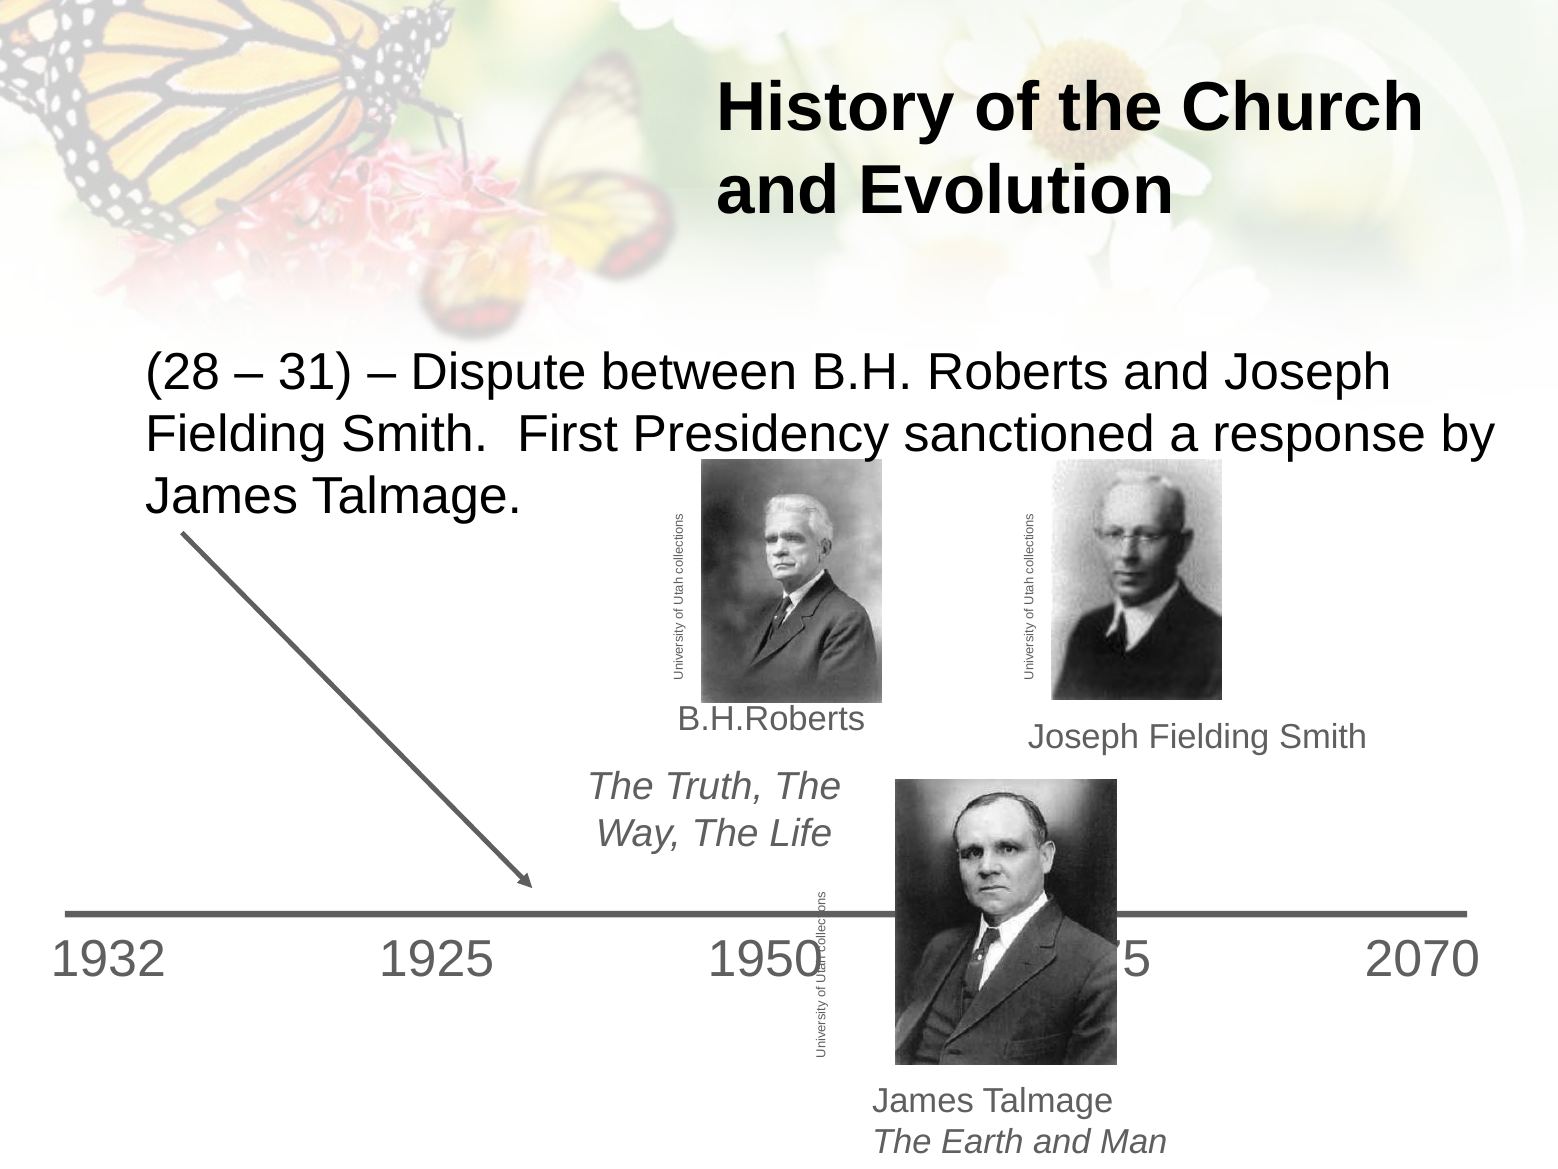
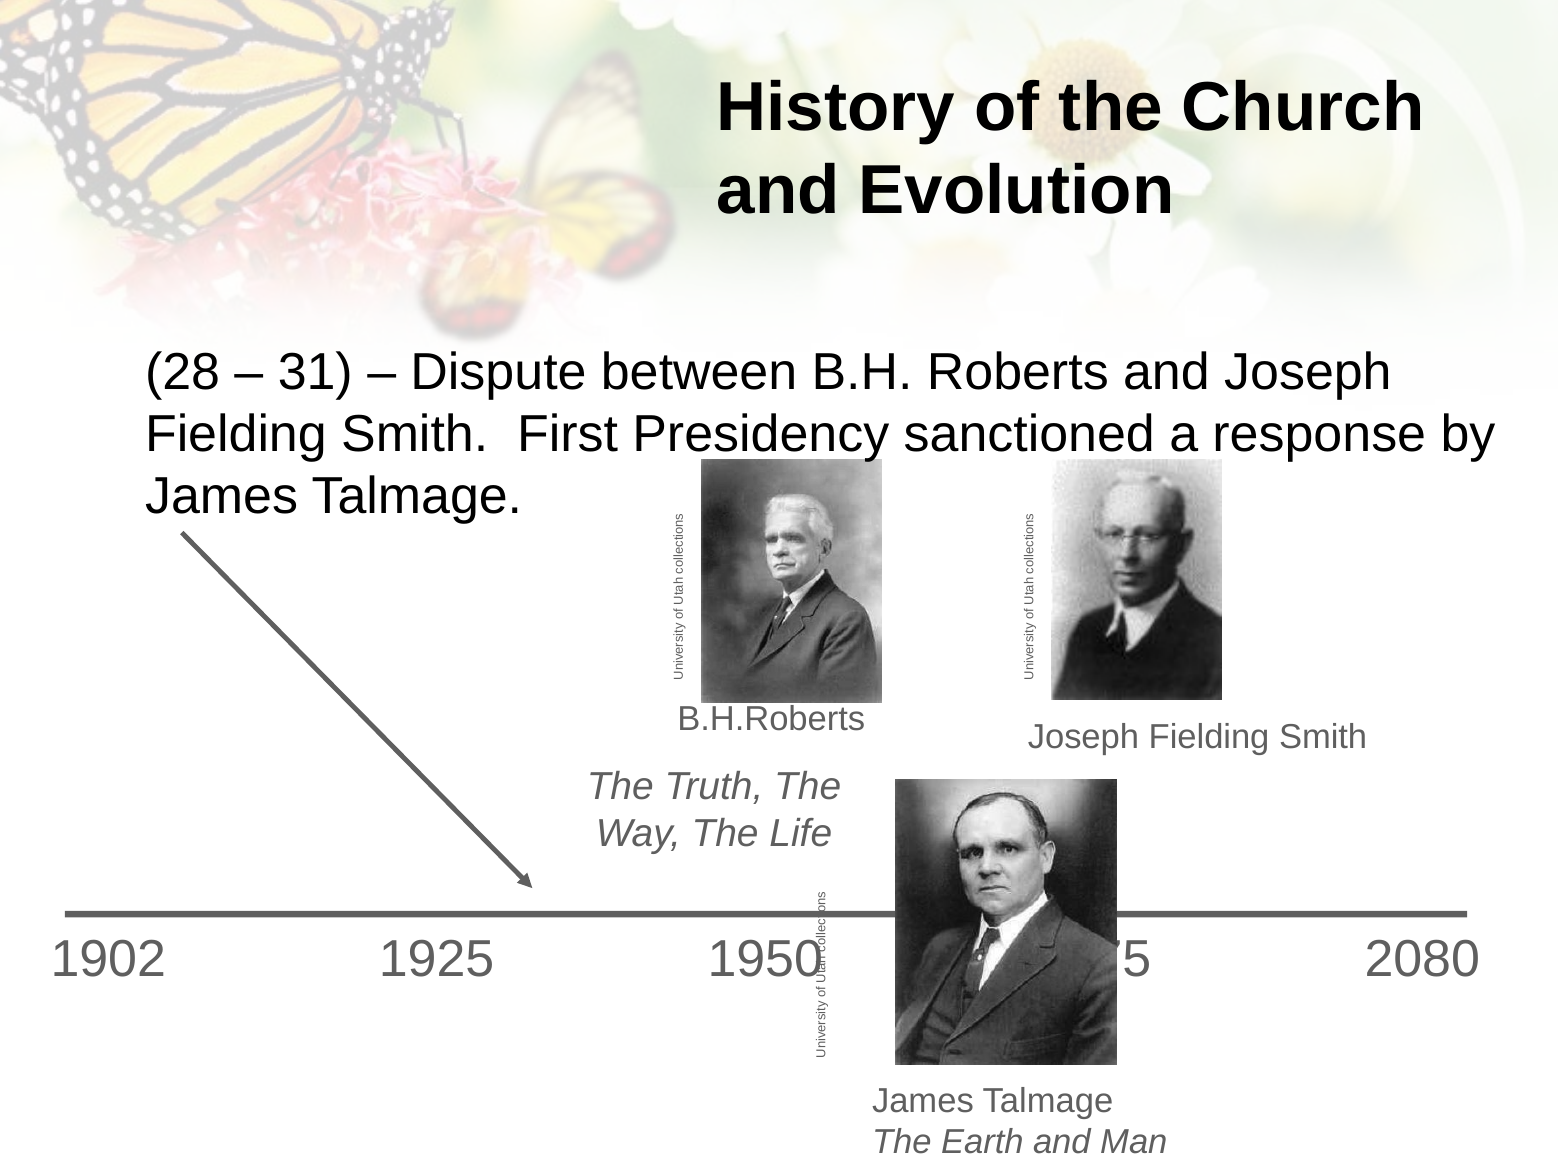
1932: 1932 -> 1902
2070: 2070 -> 2080
